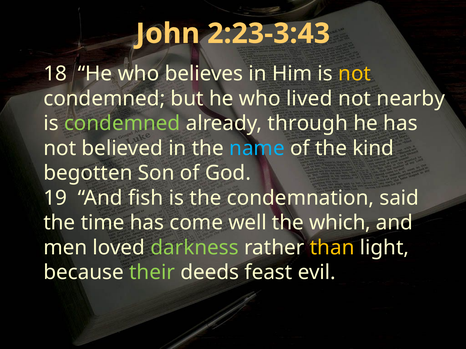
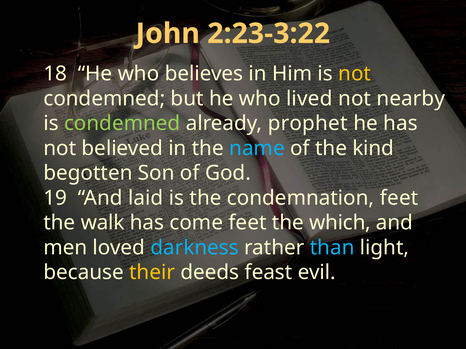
2:23-3:43: 2:23-3:43 -> 2:23-3:22
through: through -> prophet
fish: fish -> laid
condemnation said: said -> feet
time: time -> walk
come well: well -> feet
darkness colour: light green -> light blue
than colour: yellow -> light blue
their colour: light green -> yellow
